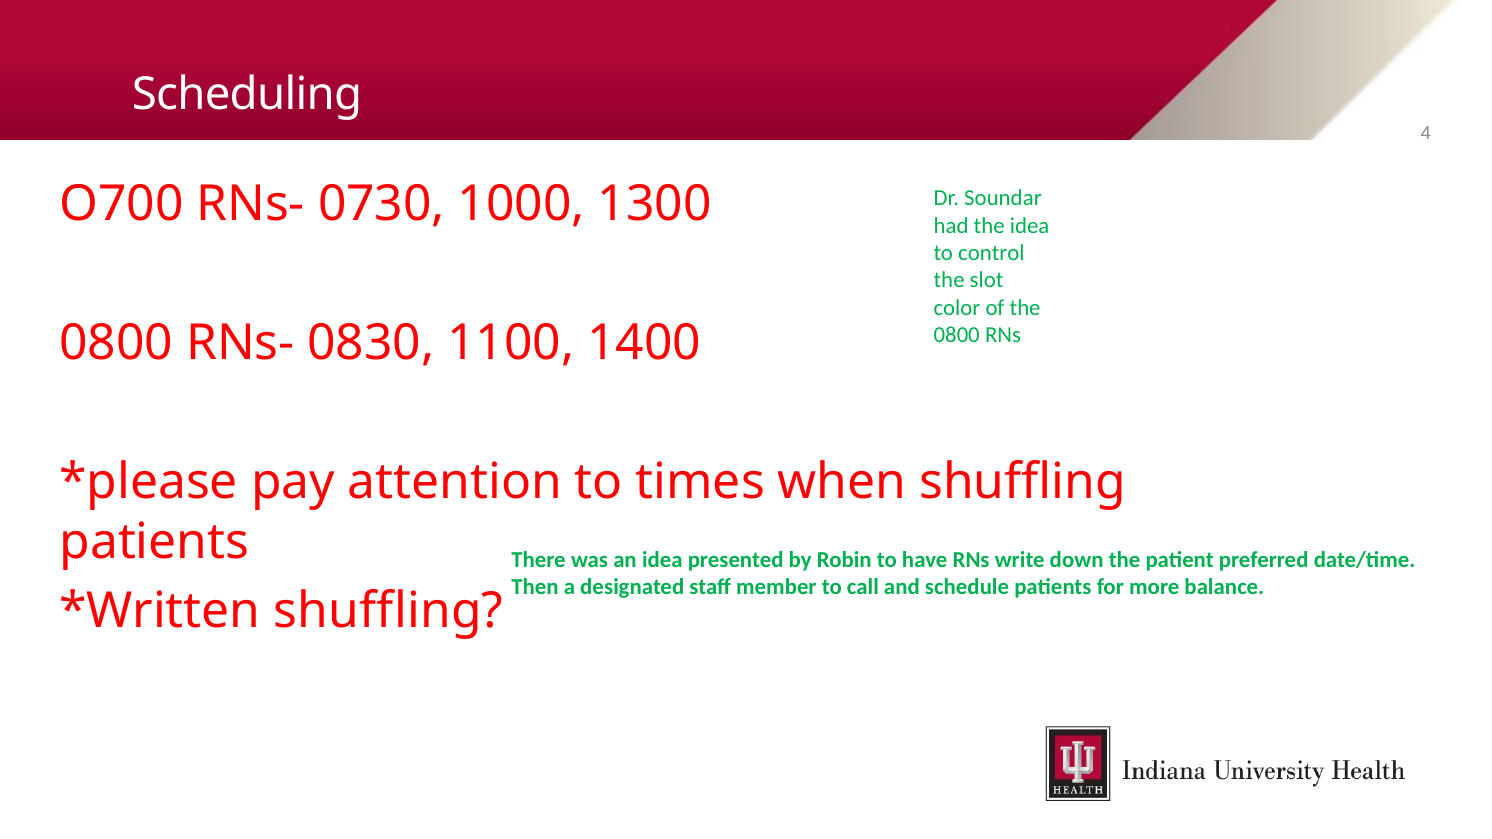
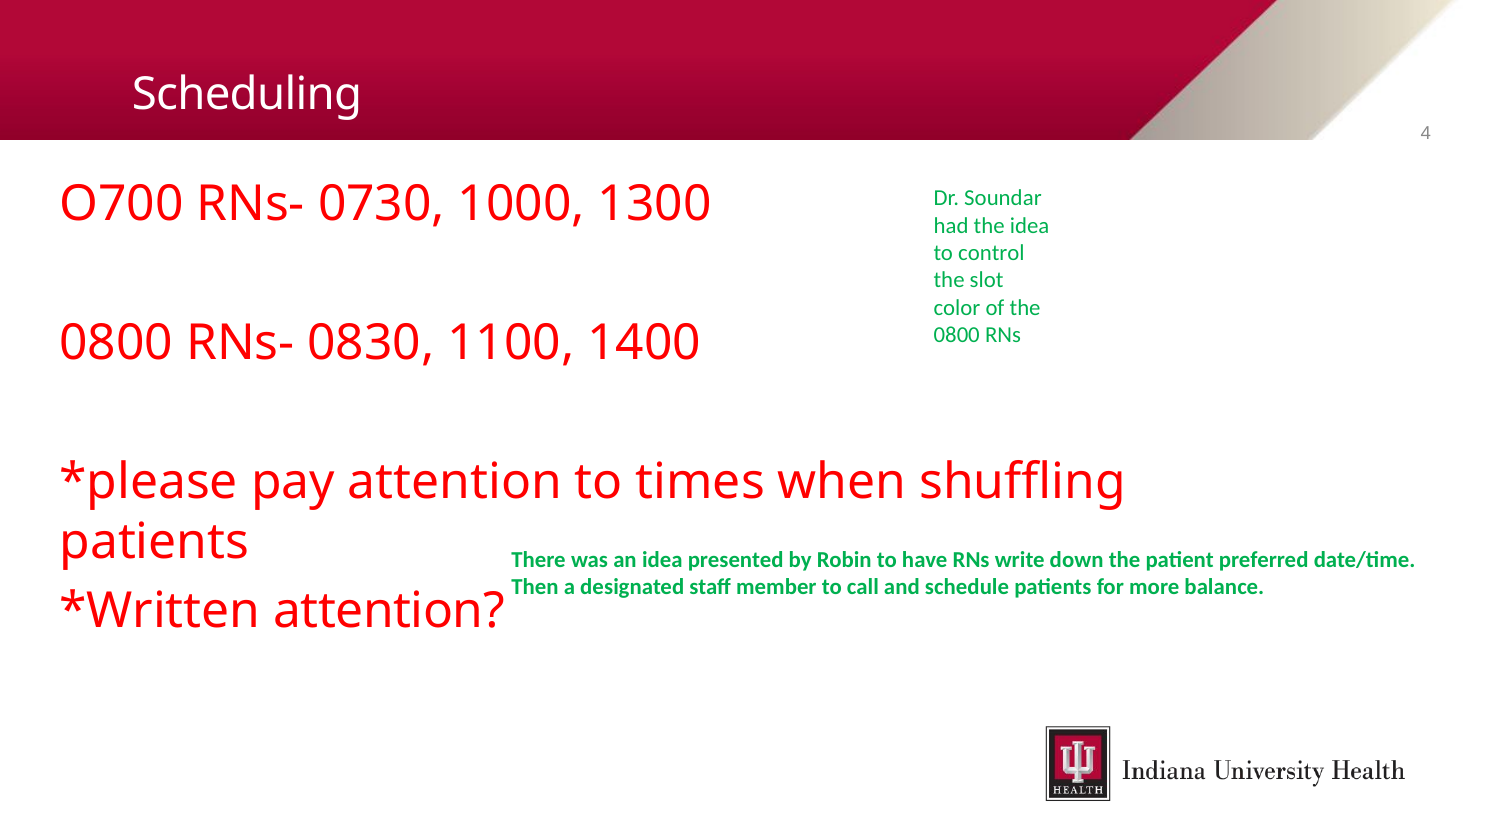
shuffling at (389, 612): shuffling -> attention
